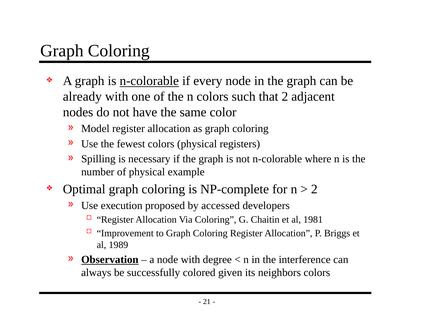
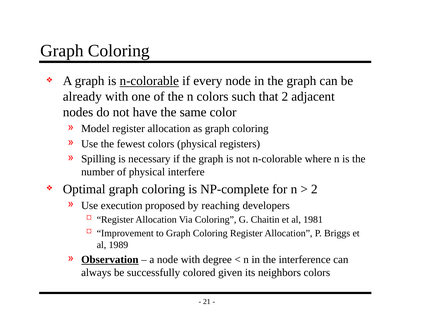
example: example -> interfere
accessed: accessed -> reaching
